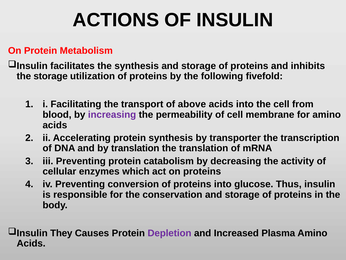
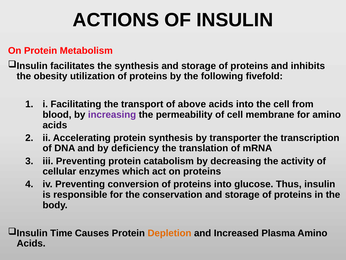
the storage: storage -> obesity
by translation: translation -> deficiency
They: They -> Time
Depletion colour: purple -> orange
